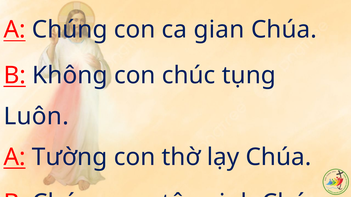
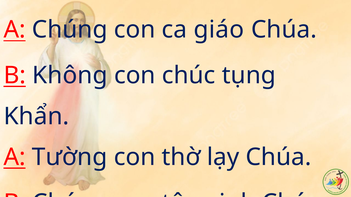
gian: gian -> giáo
Luôn: Luôn -> Khẩn
